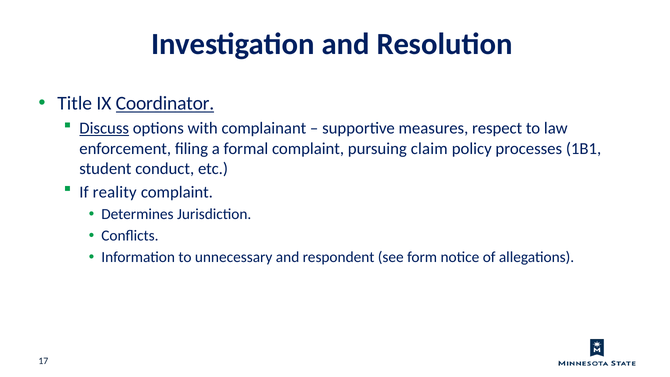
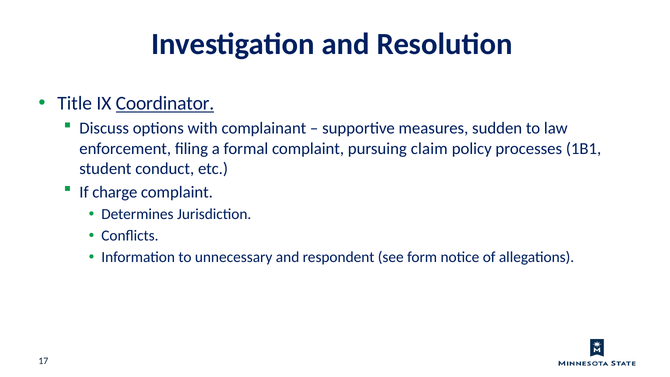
Discuss underline: present -> none
respect: respect -> sudden
reality: reality -> charge
